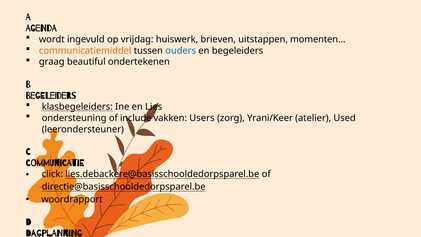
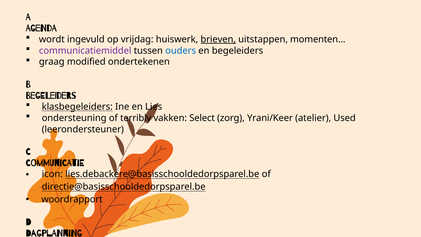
brieven underline: none -> present
communicatiemiddel colour: orange -> purple
beautiful: beautiful -> modified
include: include -> terribly
Users: Users -> Select
click: click -> icon
